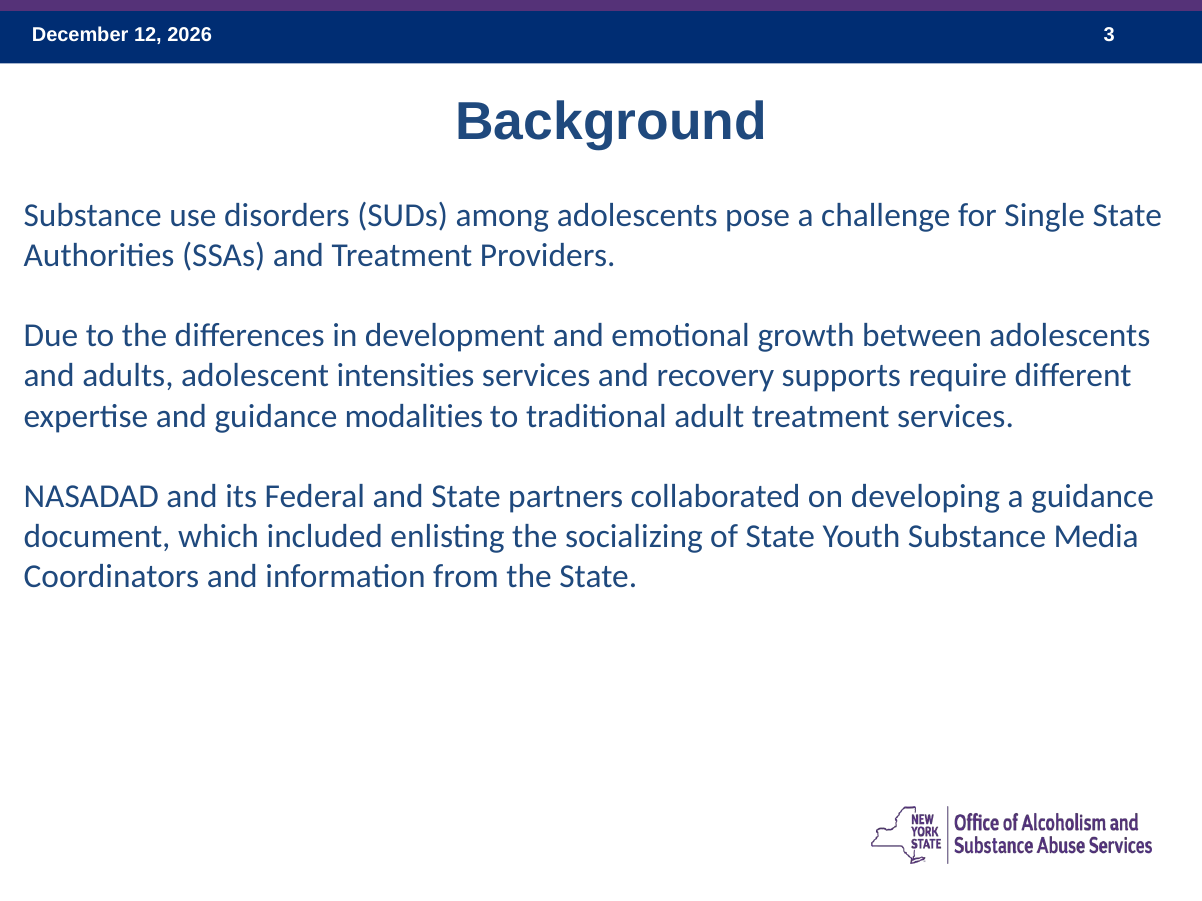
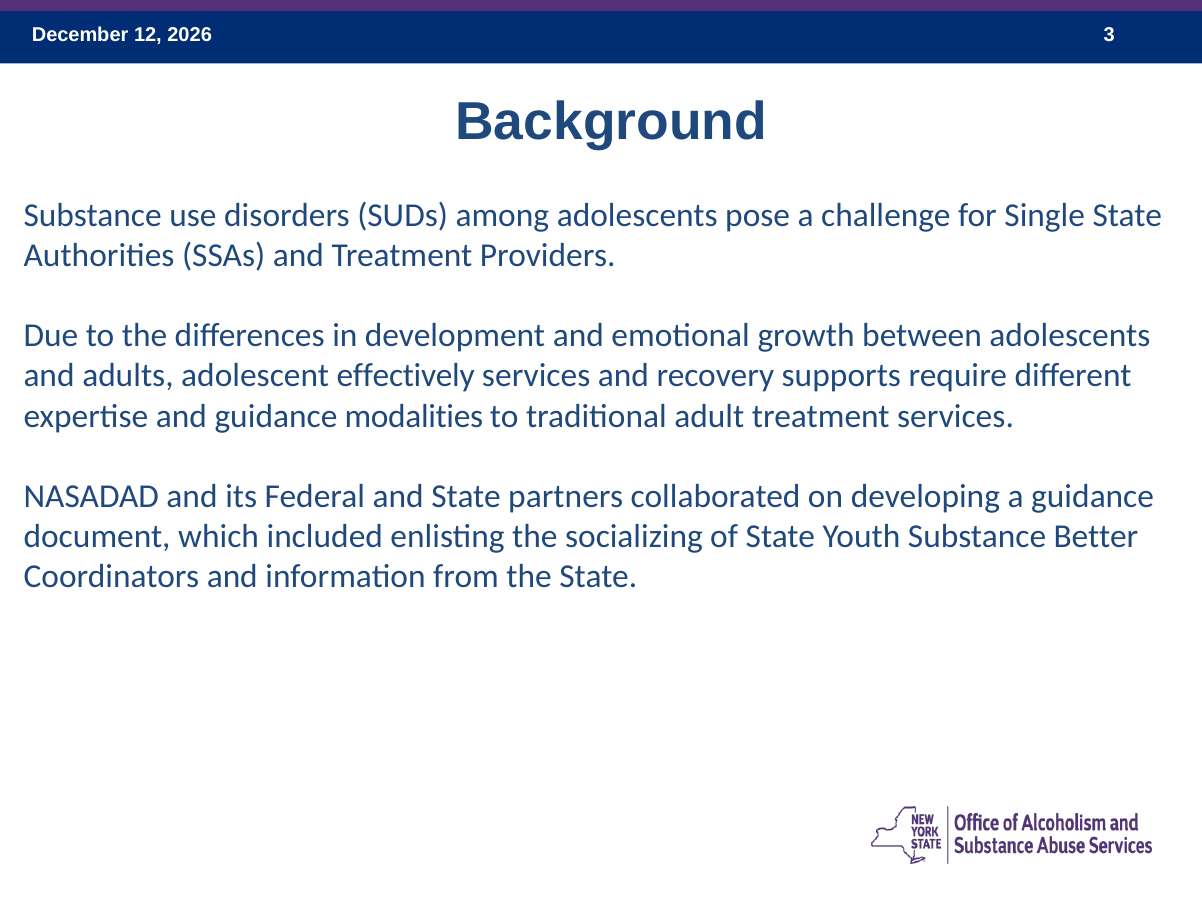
intensities: intensities -> effectively
Media: Media -> Better
